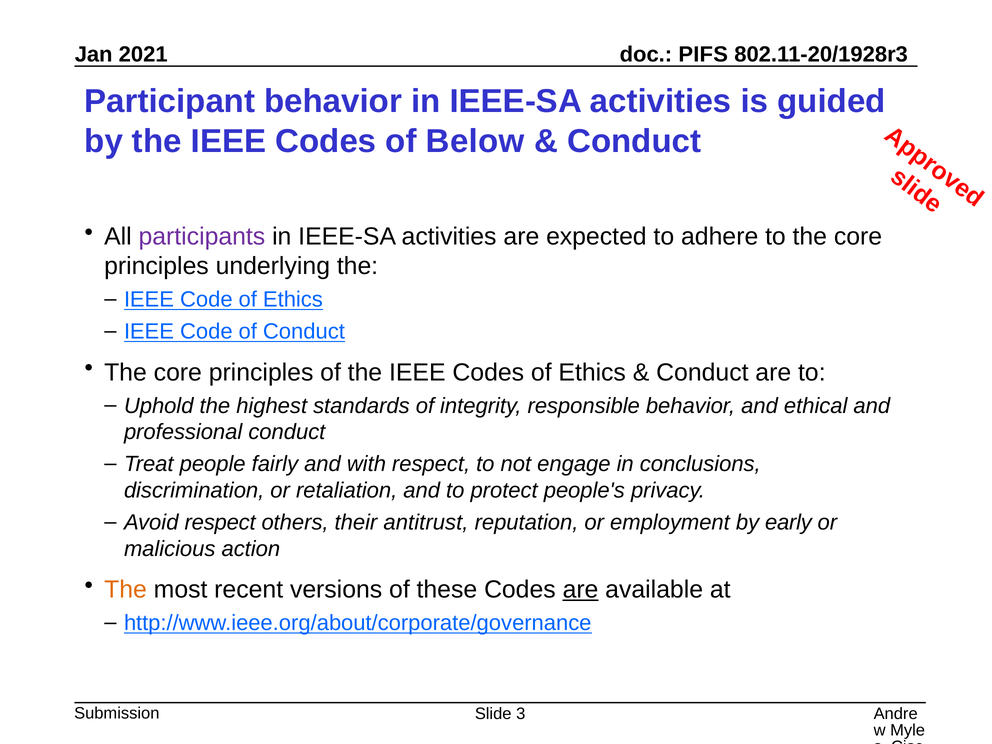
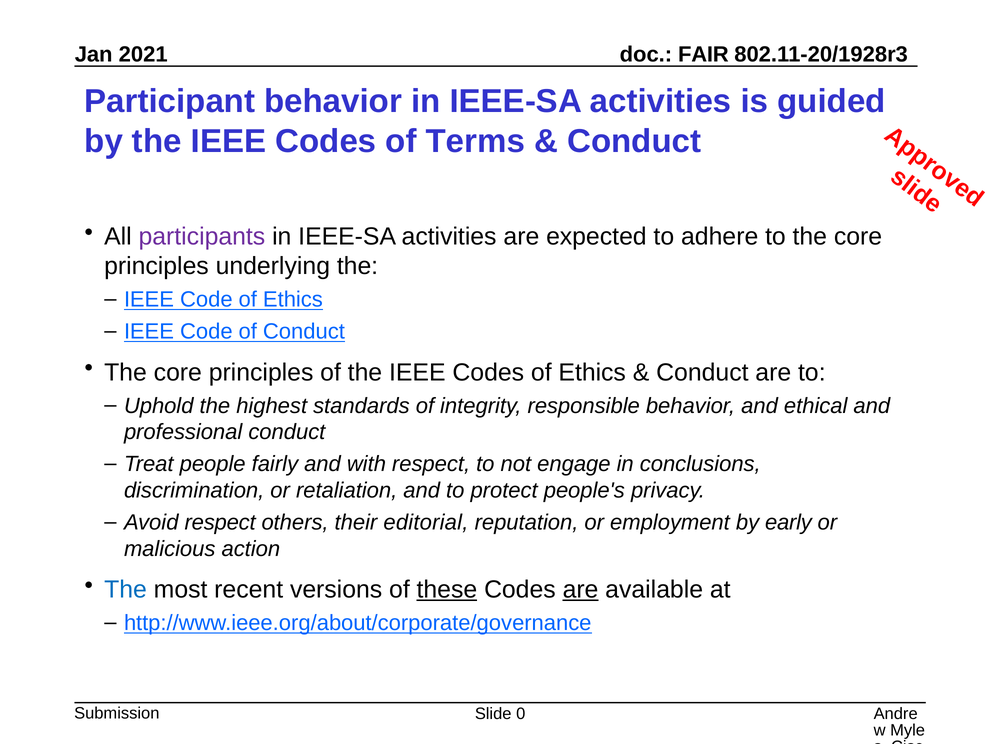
PIFS: PIFS -> FAIR
Below: Below -> Terms
antitrust: antitrust -> editorial
The at (126, 590) colour: orange -> blue
these underline: none -> present
3: 3 -> 0
